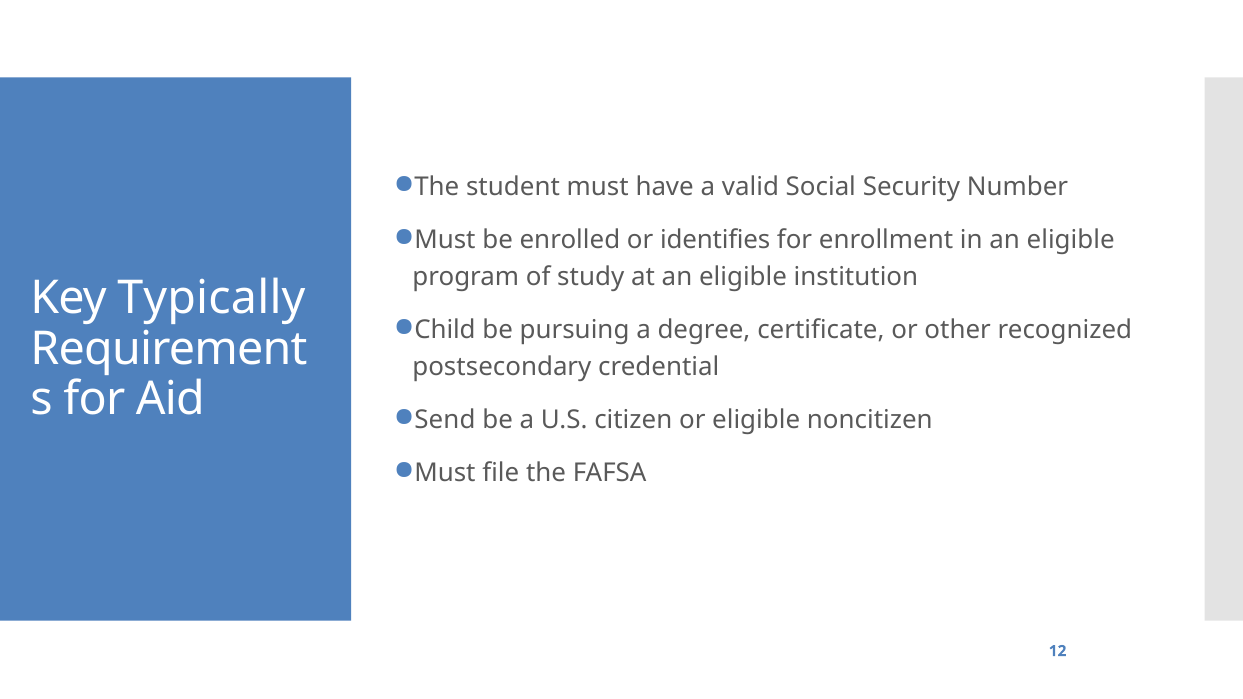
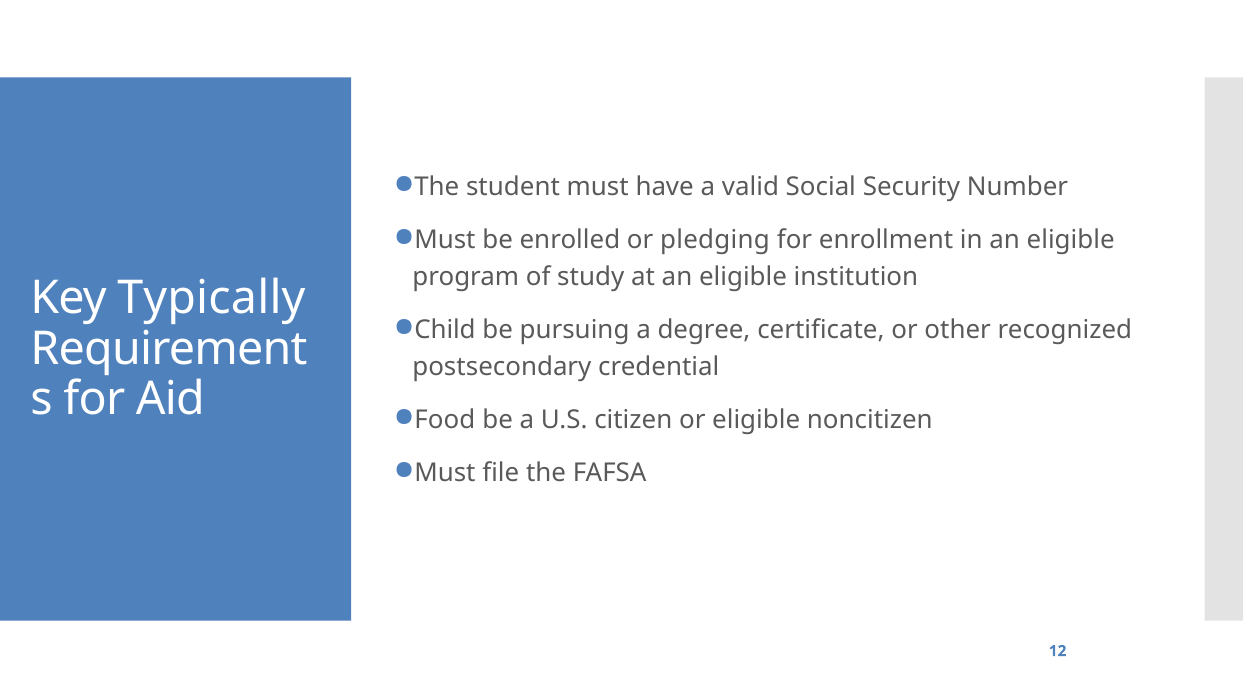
identifies: identifies -> pledging
Send: Send -> Food
